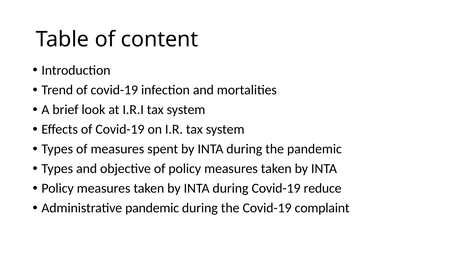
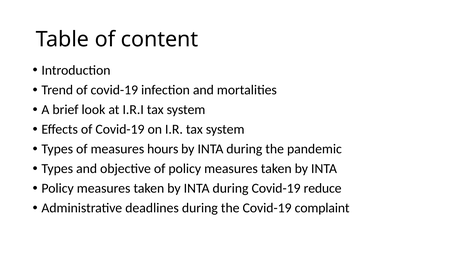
spent: spent -> hours
Administrative pandemic: pandemic -> deadlines
